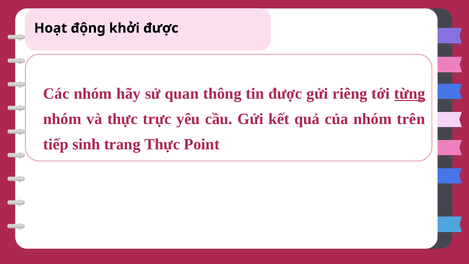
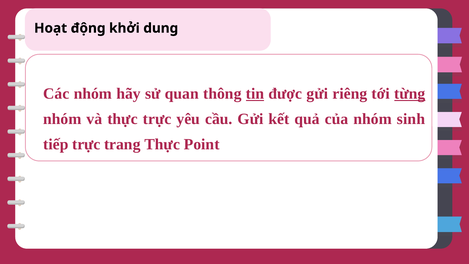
khởi được: được -> dung
tin underline: none -> present
trên: trên -> sinh
tiếp sinh: sinh -> trực
